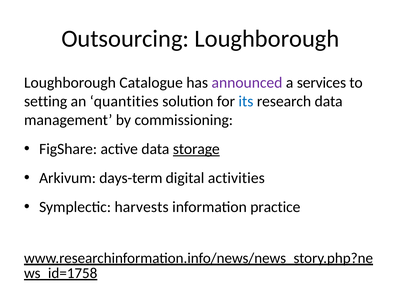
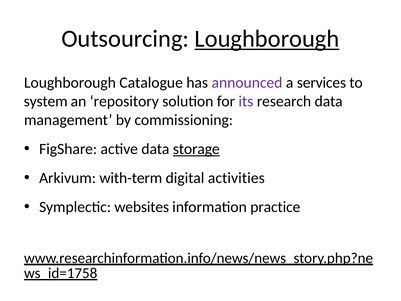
Loughborough at (267, 39) underline: none -> present
setting: setting -> system
quantities: quantities -> repository
its colour: blue -> purple
days-term: days-term -> with-term
harvests: harvests -> websites
